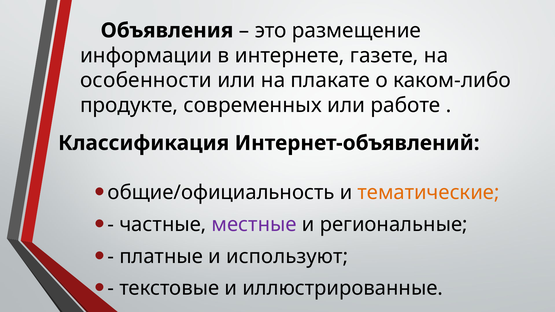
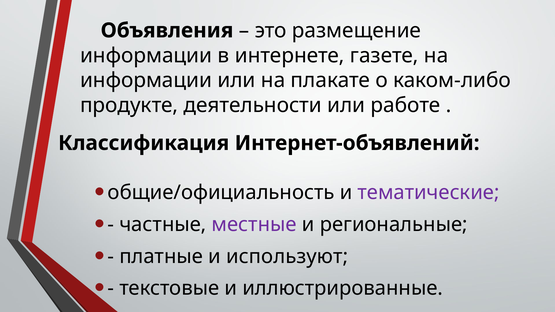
особенности at (146, 80): особенности -> информации
современных: современных -> деятельности
тематические colour: orange -> purple
